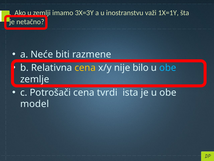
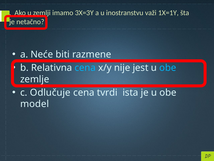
cena at (85, 68) colour: yellow -> light blue
bilo: bilo -> jest
Potrošači: Potrošači -> Odlučuje
